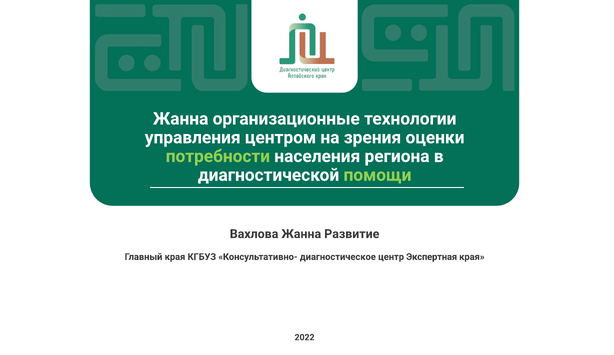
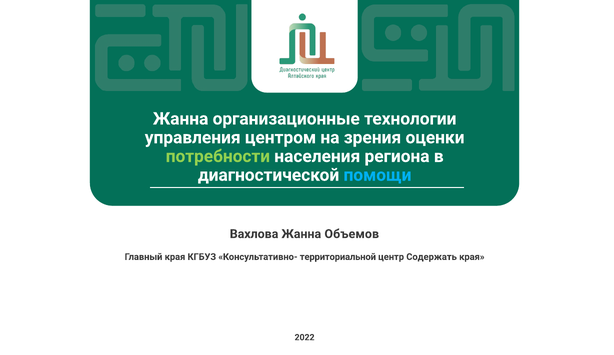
помощи colour: light green -> light blue
Развитие: Развитие -> Объемов
диагностическое: диагностическое -> территориальной
Экспертная: Экспертная -> Содержать
